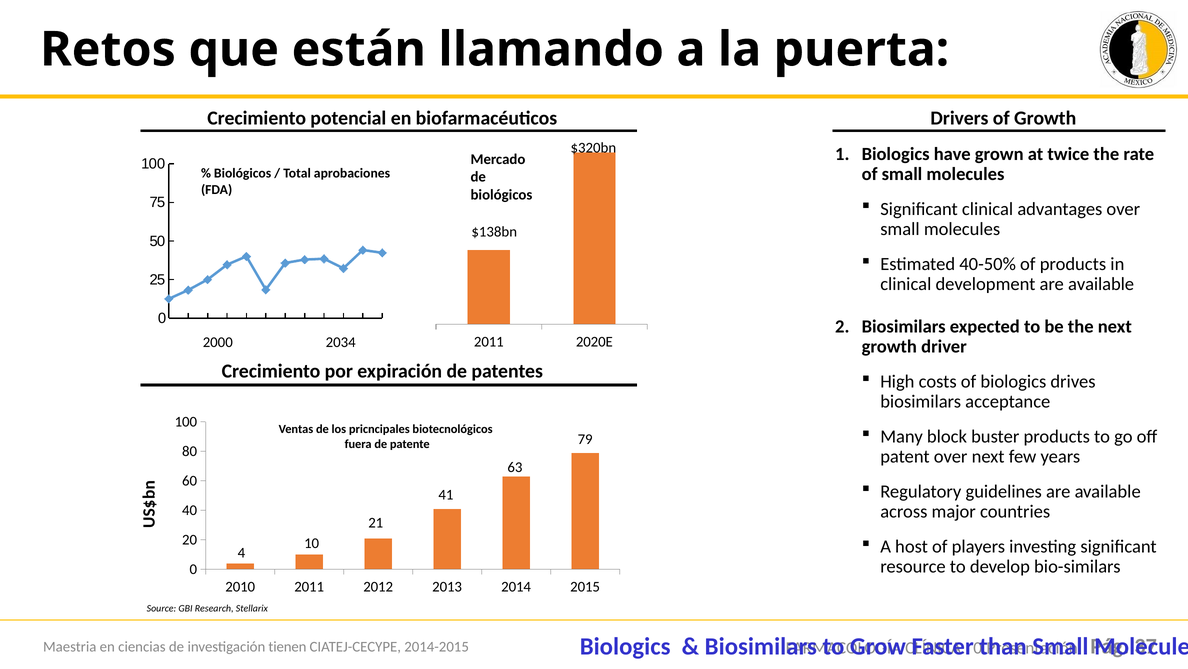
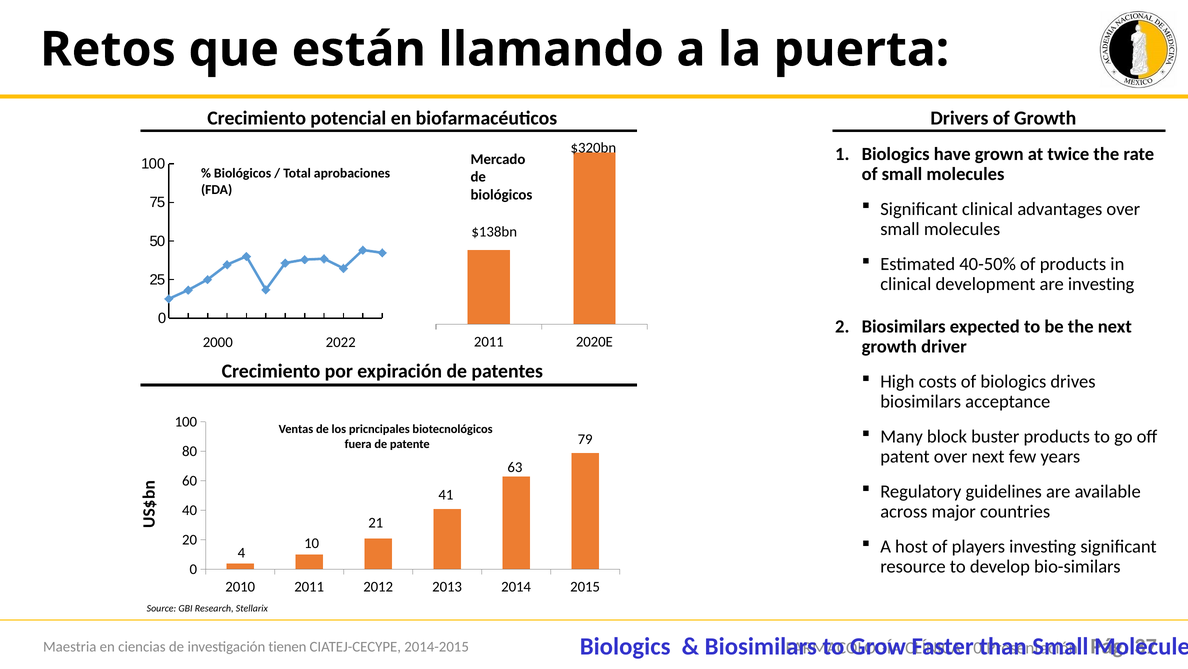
development are available: available -> investing
2034: 2034 -> 2022
